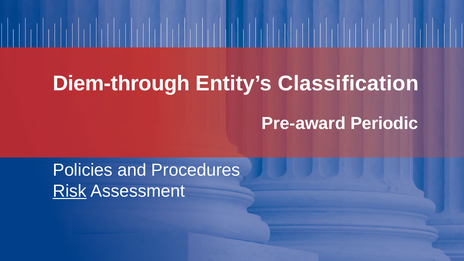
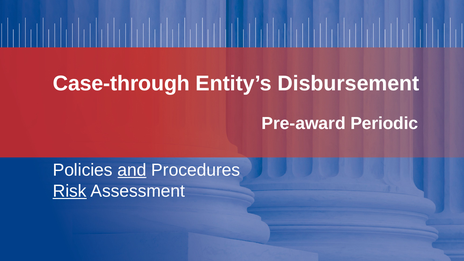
Diem-through: Diem-through -> Case-through
Classification: Classification -> Disbursement
and underline: none -> present
